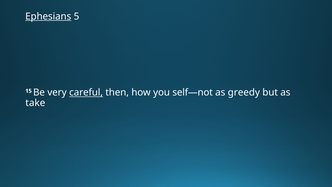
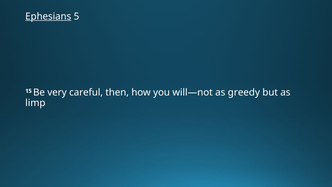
careful underline: present -> none
self—not: self—not -> will—not
take: take -> limp
